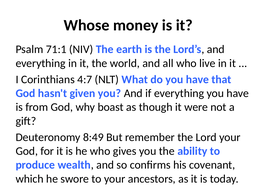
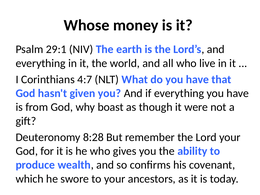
71:1: 71:1 -> 29:1
8:49: 8:49 -> 8:28
